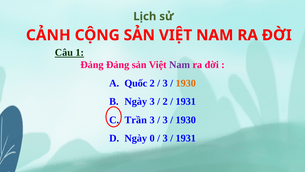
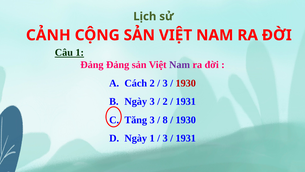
Quốc: Quốc -> Cách
1930 at (186, 83) colour: orange -> red
Trần: Trần -> Tăng
3 at (165, 120): 3 -> 8
Ngày 0: 0 -> 1
